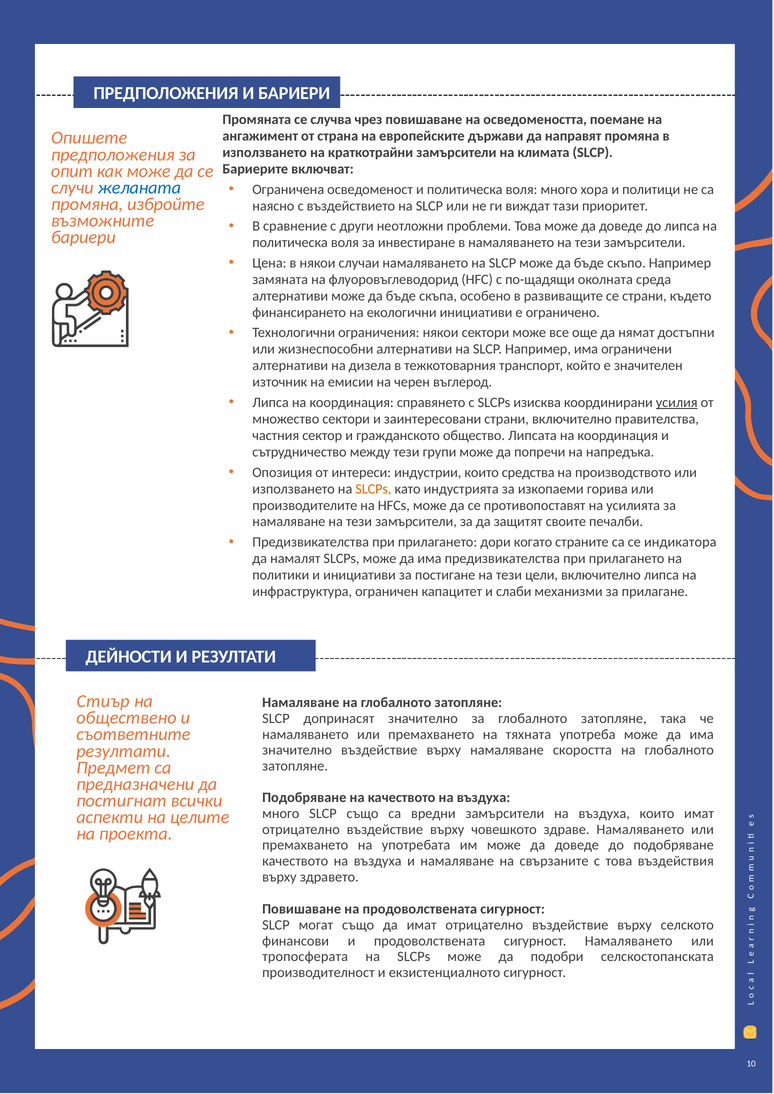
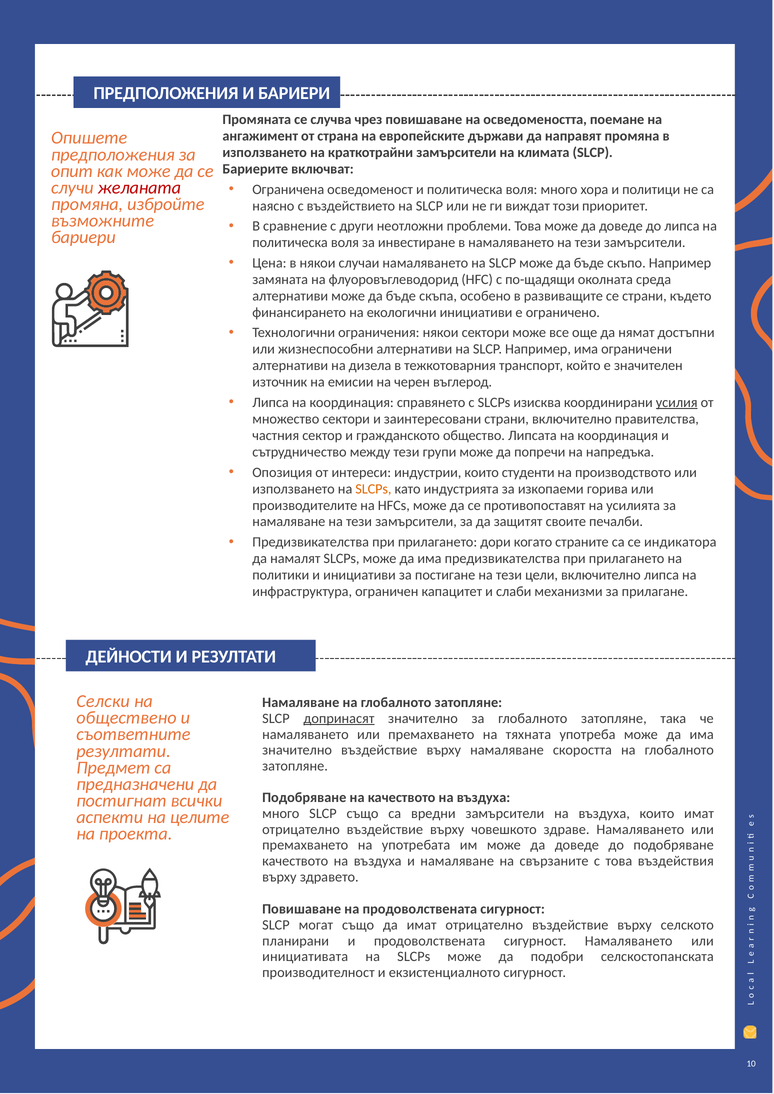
желаната colour: blue -> red
тази: тази -> този
средства: средства -> студенти
Стиър: Стиър -> Селски
допринасят underline: none -> present
финансови: финансови -> планирани
тропосферата: тропосферата -> инициативата
